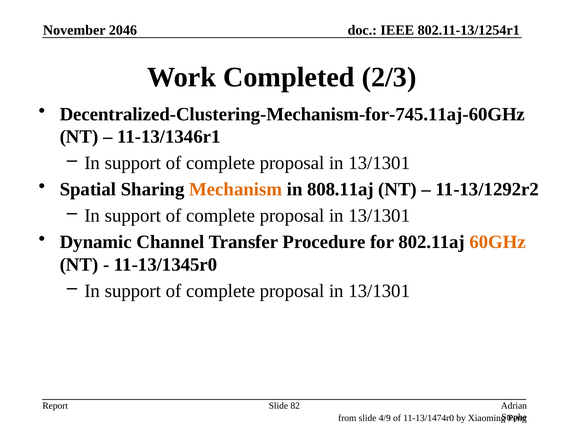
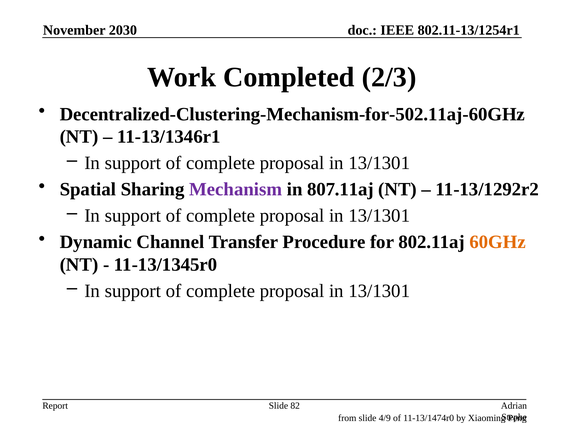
2046: 2046 -> 2030
Decentralized-Clustering-Mechanism-for-745.11aj-60GHz: Decentralized-Clustering-Mechanism-for-745.11aj-60GHz -> Decentralized-Clustering-Mechanism-for-502.11aj-60GHz
Mechanism colour: orange -> purple
808.11aj: 808.11aj -> 807.11aj
